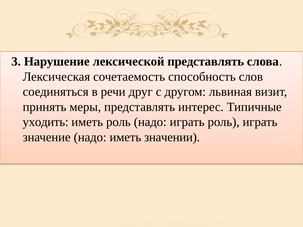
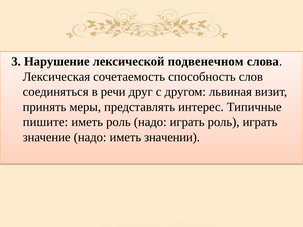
лексической представлять: представлять -> подвенечном
уходить: уходить -> пишите
